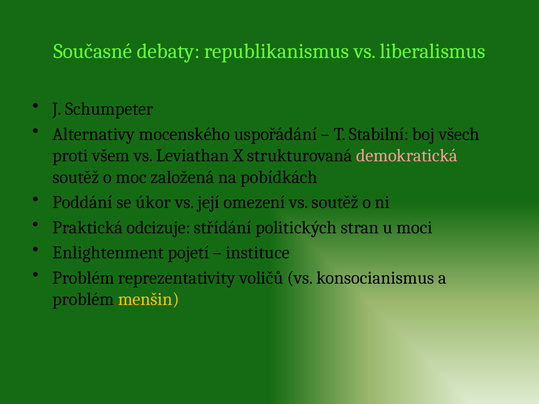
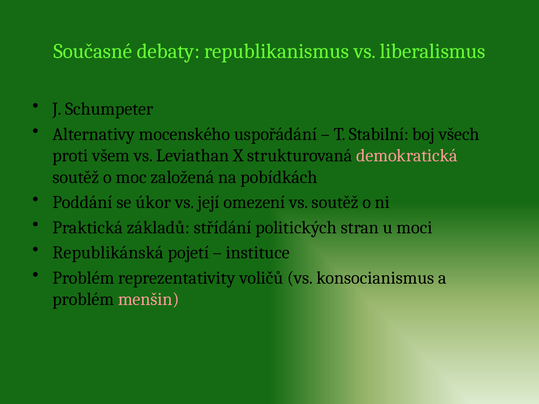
odcizuje: odcizuje -> základů
Enlightenment: Enlightenment -> Republikánská
menšin colour: yellow -> pink
